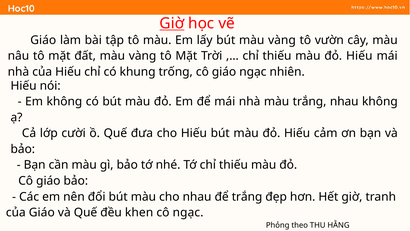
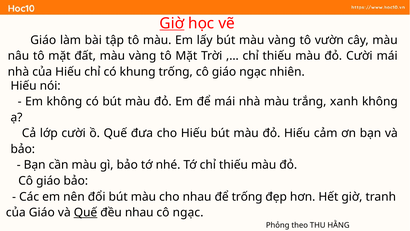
thiếu màu đỏ Hiếu: Hiếu -> Cười
trắng nhau: nhau -> xanh
để trắng: trắng -> trống
Quế at (86, 212) underline: none -> present
đều khen: khen -> nhau
